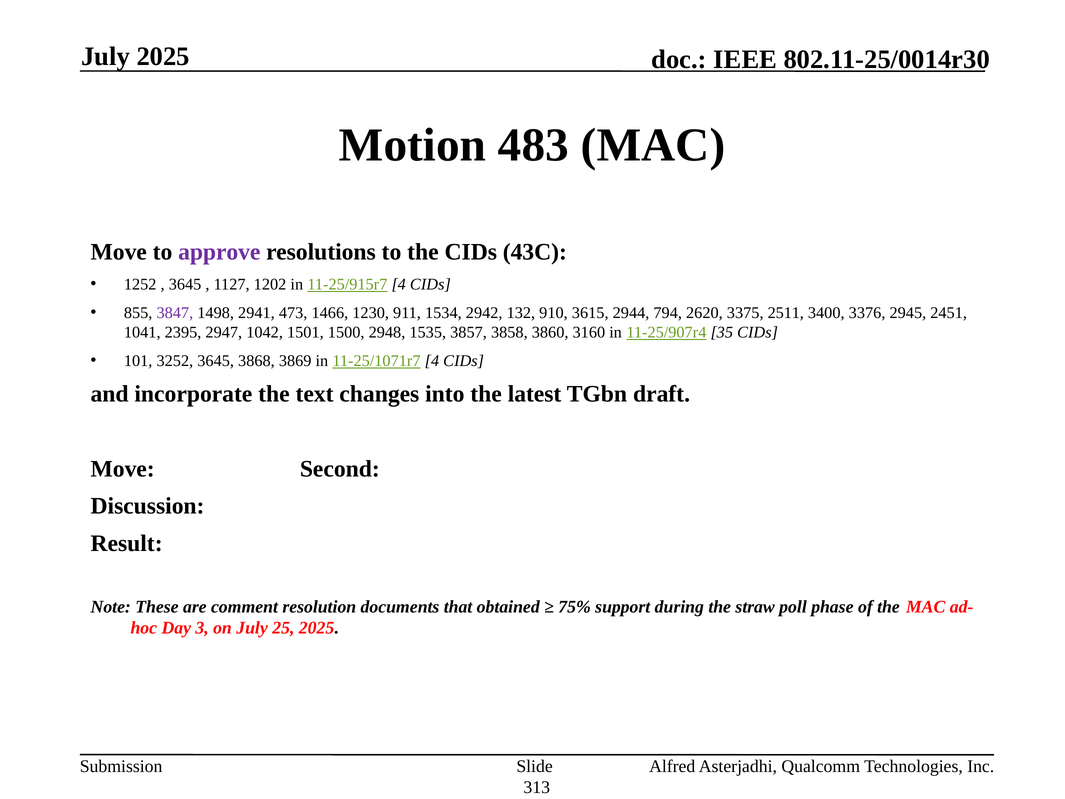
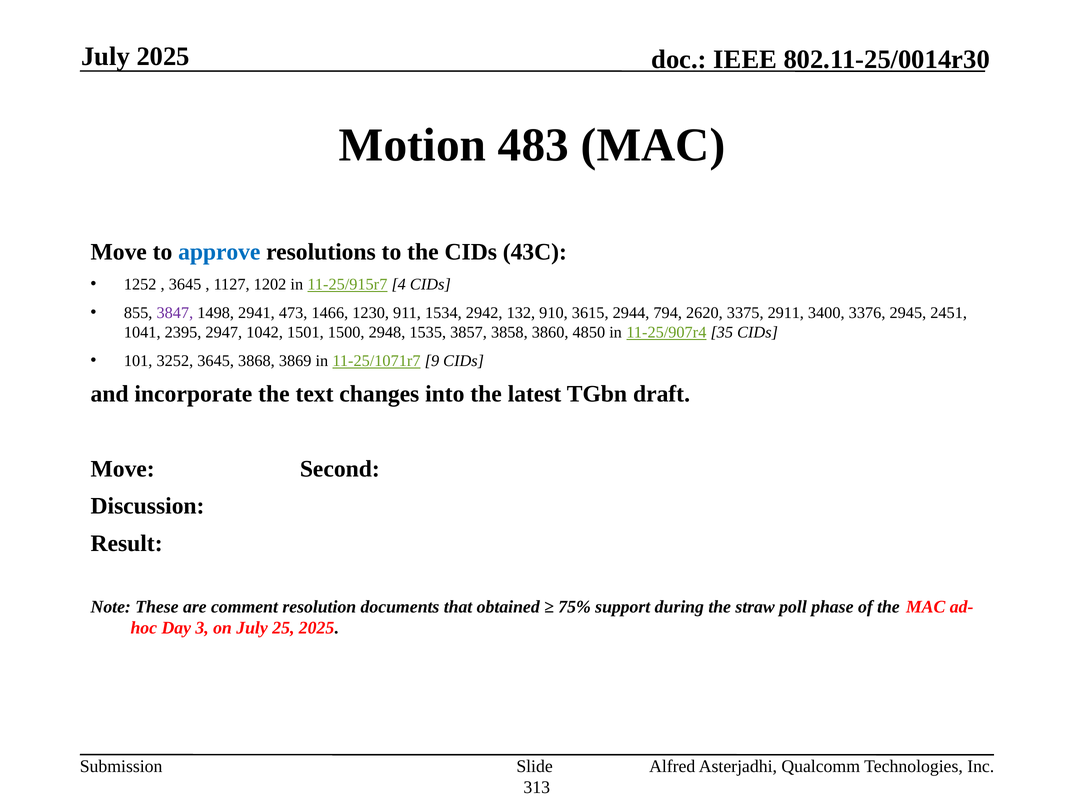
approve colour: purple -> blue
2511: 2511 -> 2911
3160: 3160 -> 4850
11-25/1071r7 4: 4 -> 9
